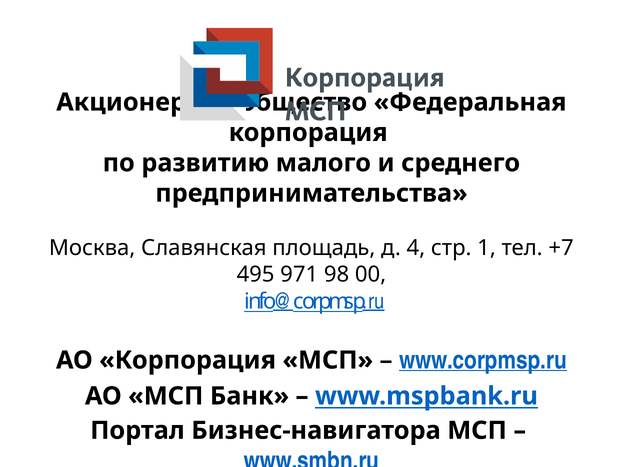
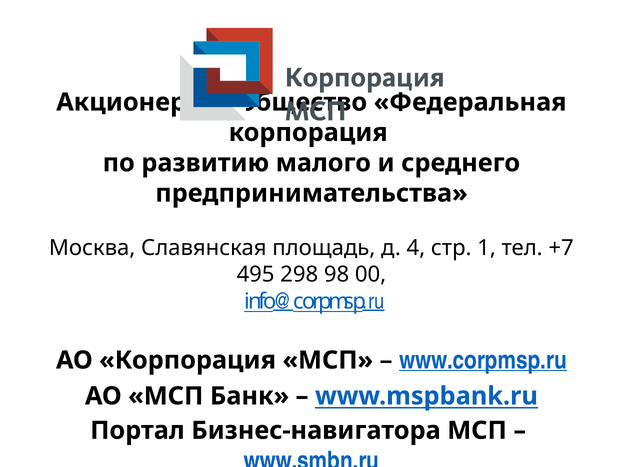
971: 971 -> 298
